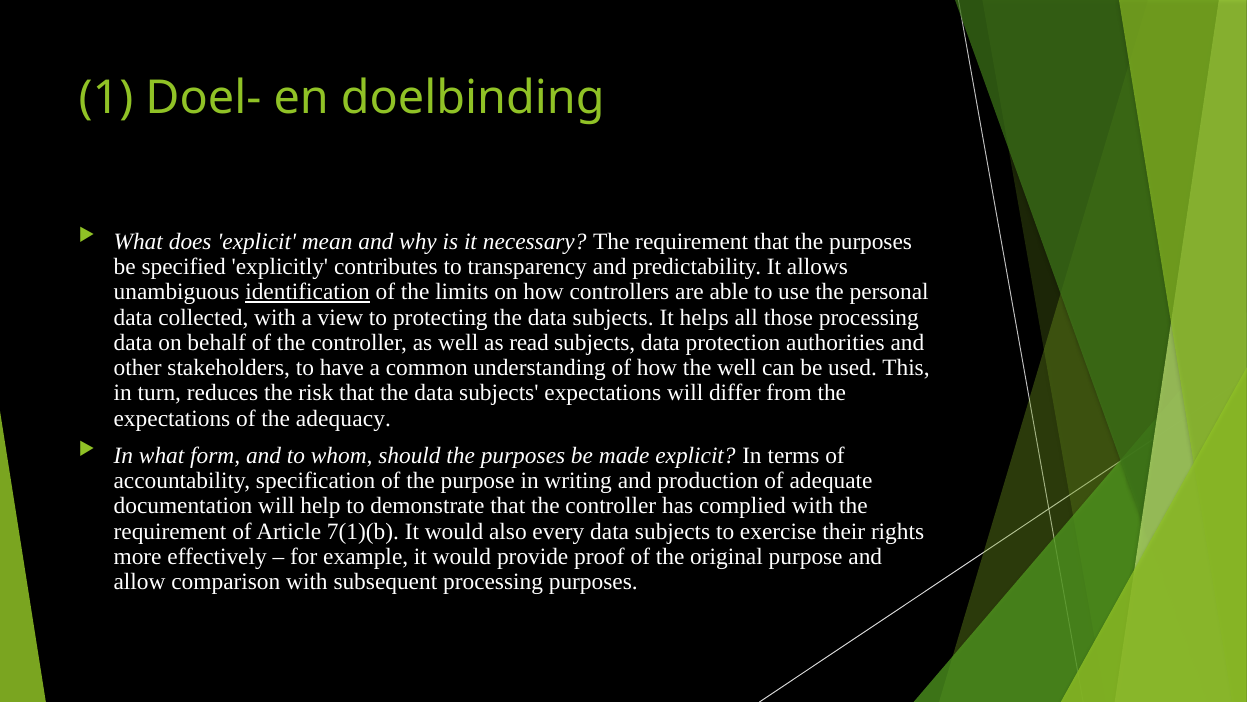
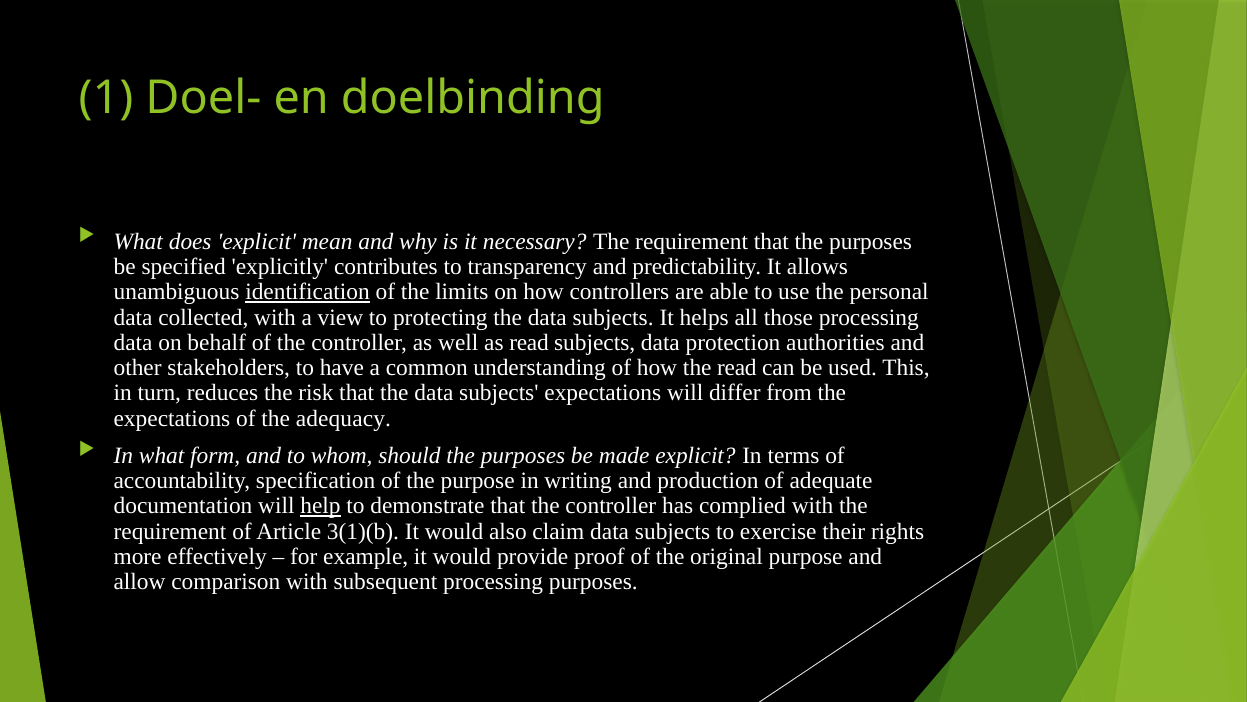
the well: well -> read
help underline: none -> present
7(1)(b: 7(1)(b -> 3(1)(b
every: every -> claim
